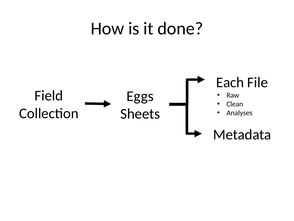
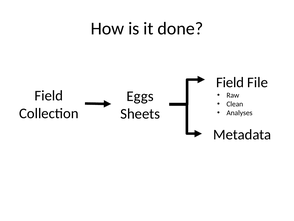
Each at (230, 82): Each -> Field
